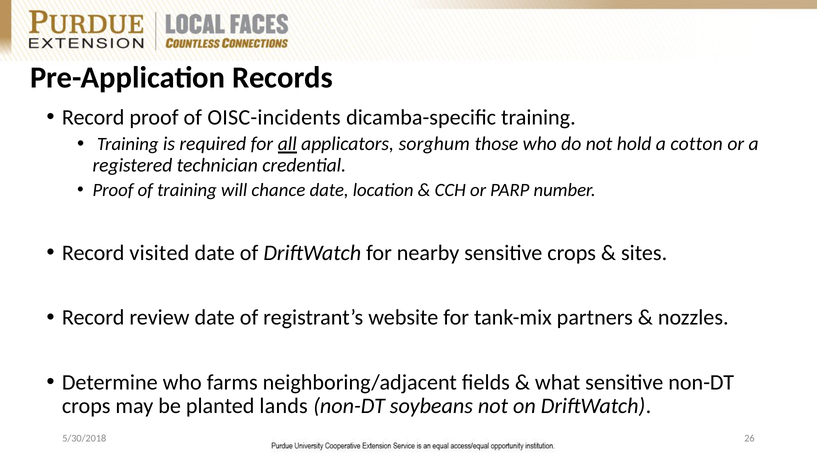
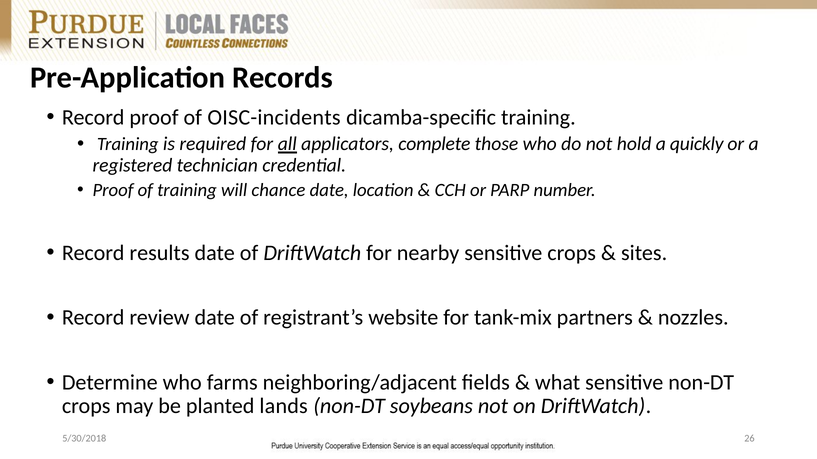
sorghum: sorghum -> complete
cotton: cotton -> quickly
visited: visited -> results
